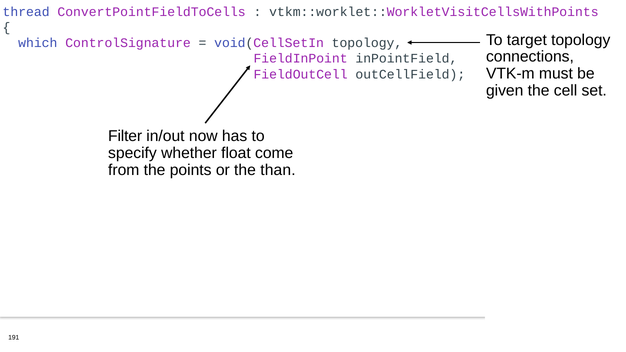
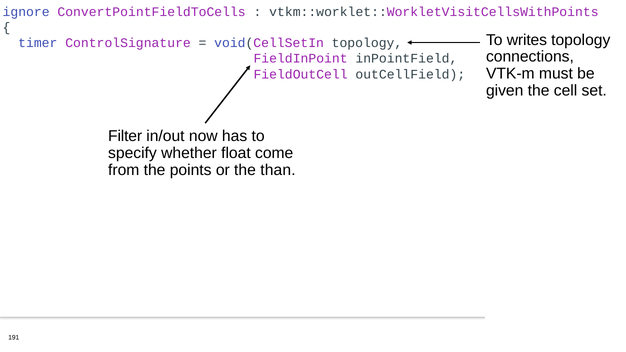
thread: thread -> ignore
target: target -> writes
which: which -> timer
